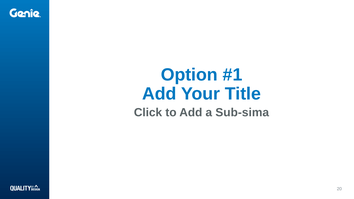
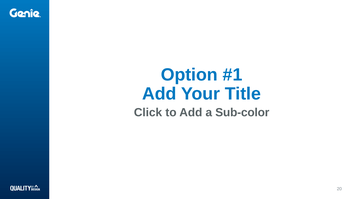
Sub-sima: Sub-sima -> Sub-color
